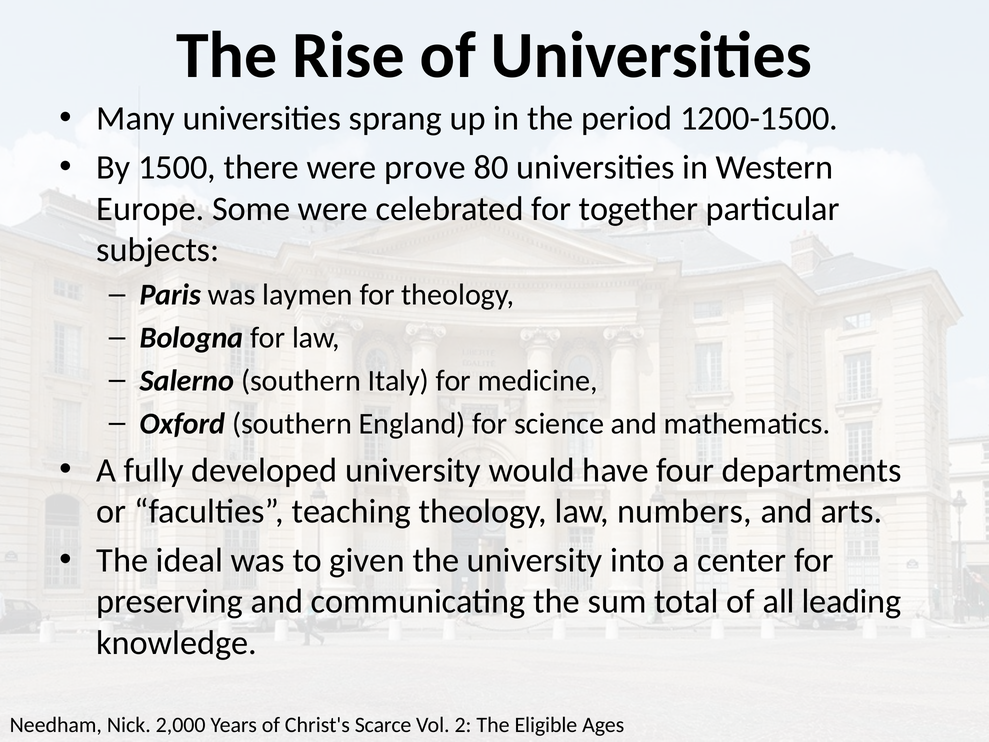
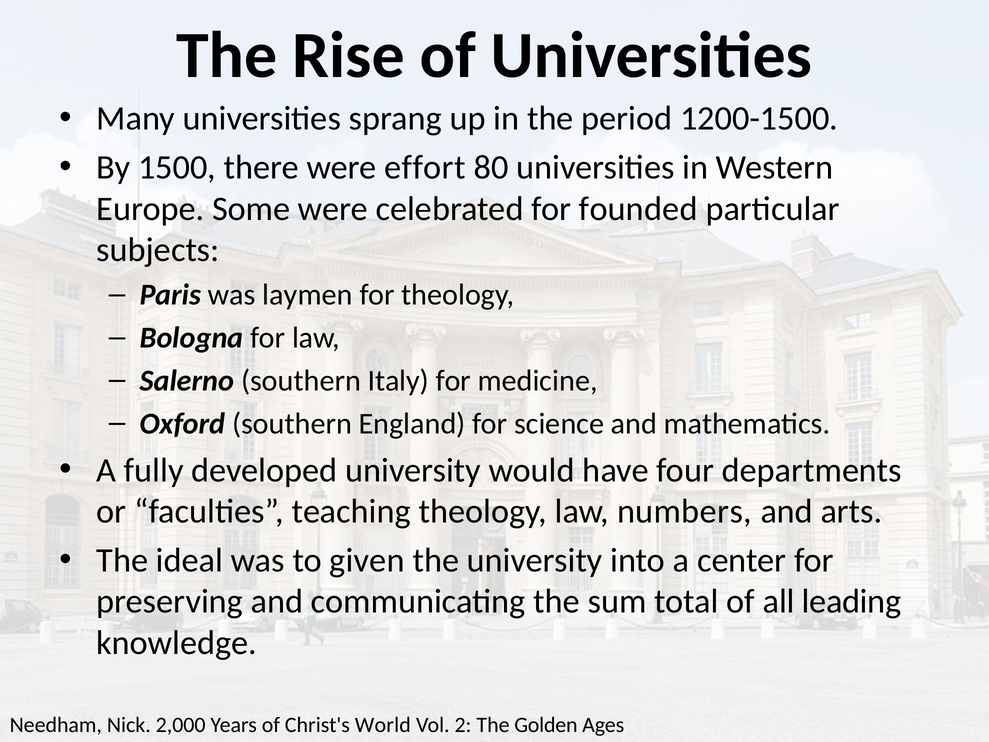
prove: prove -> effort
together: together -> founded
Scarce: Scarce -> World
Eligible: Eligible -> Golden
